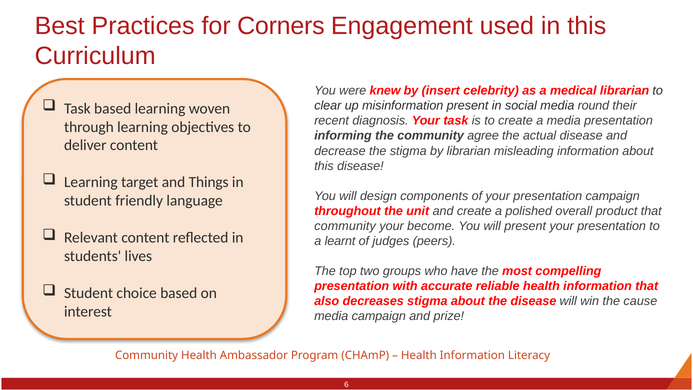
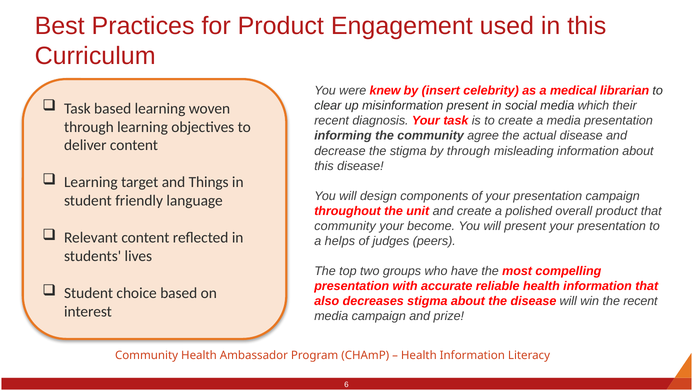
for Corners: Corners -> Product
round: round -> which
by librarian: librarian -> through
learnt: learnt -> helps
the cause: cause -> recent
